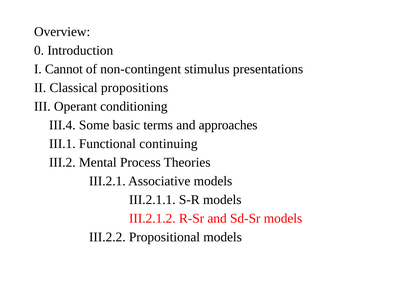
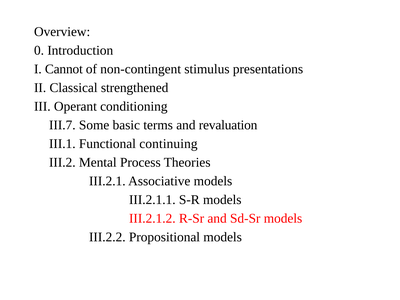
propositions: propositions -> strengthened
III.4: III.4 -> III.7
approaches: approaches -> revaluation
